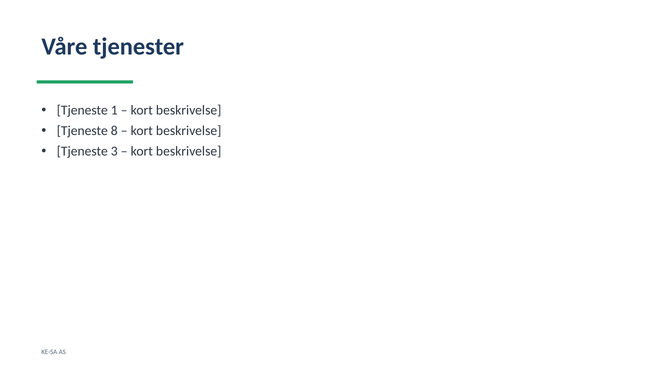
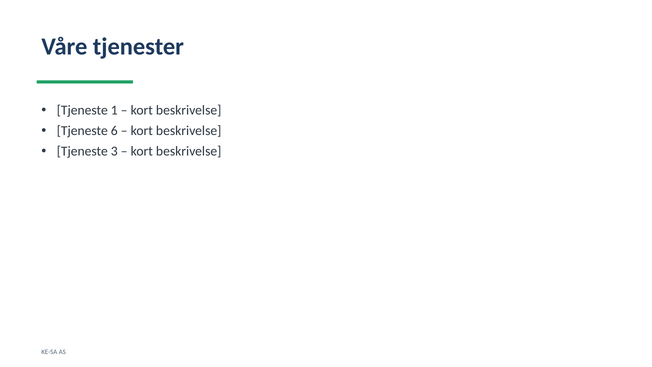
8: 8 -> 6
